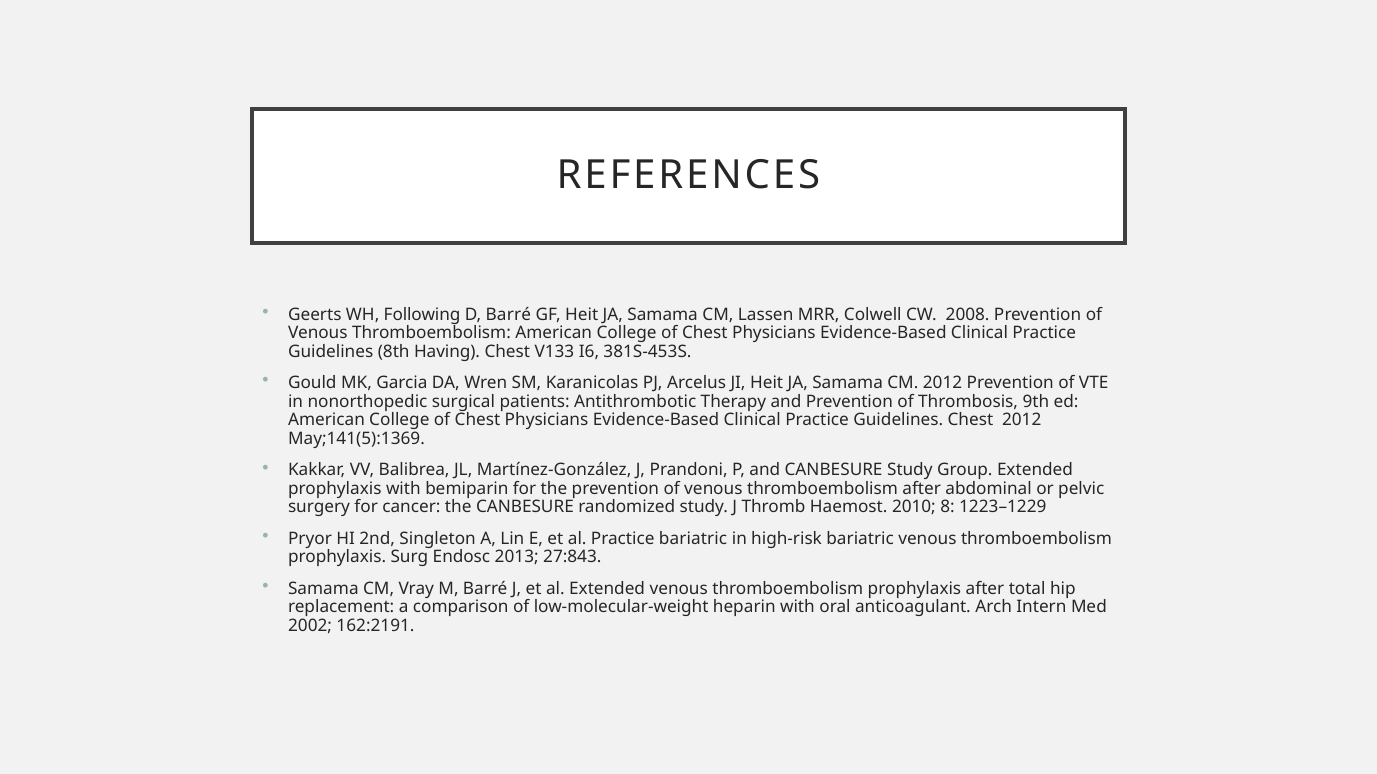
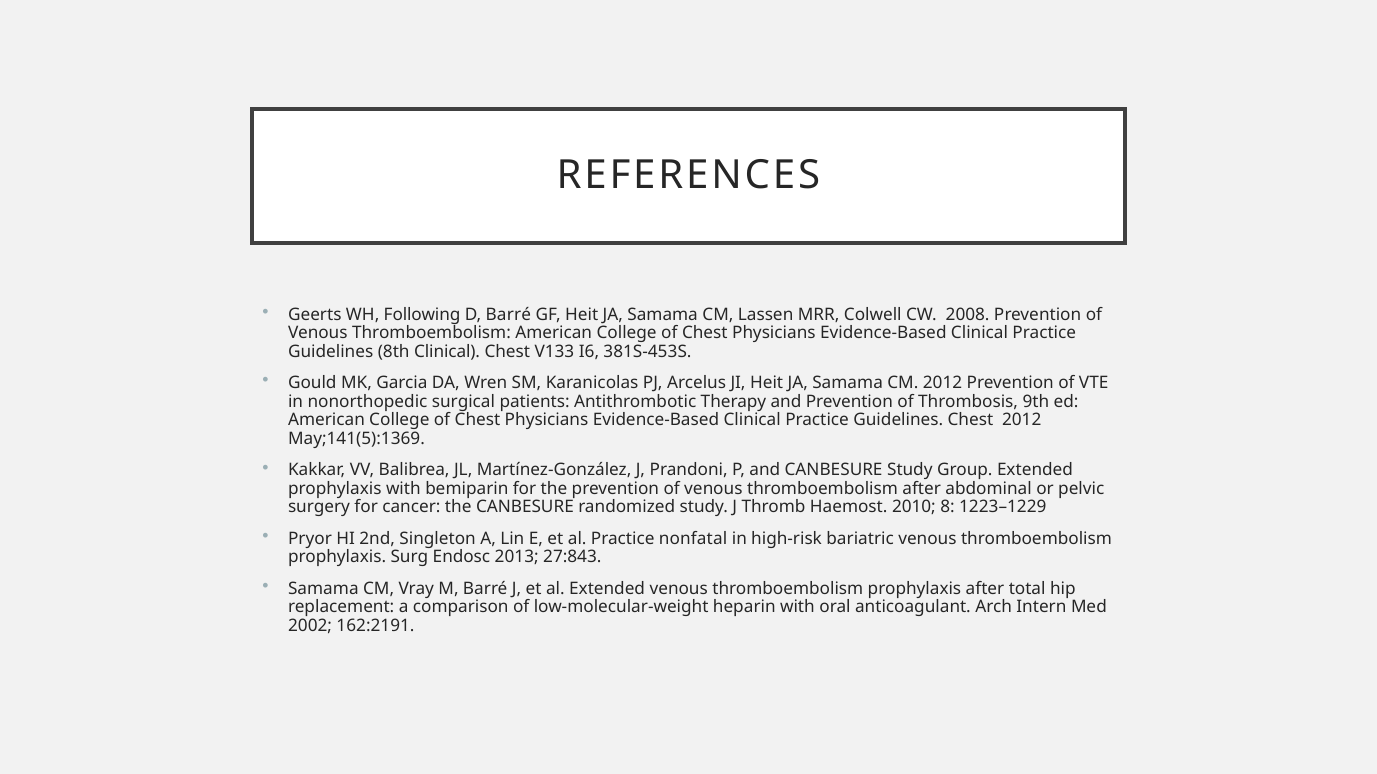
8th Having: Having -> Clinical
Practice bariatric: bariatric -> nonfatal
